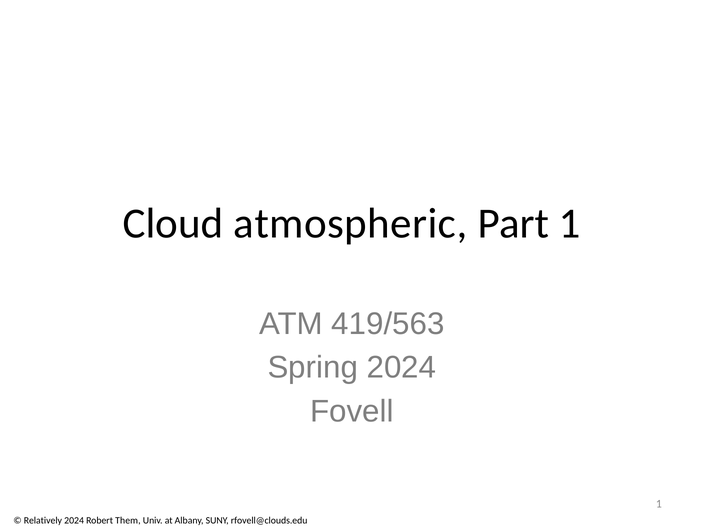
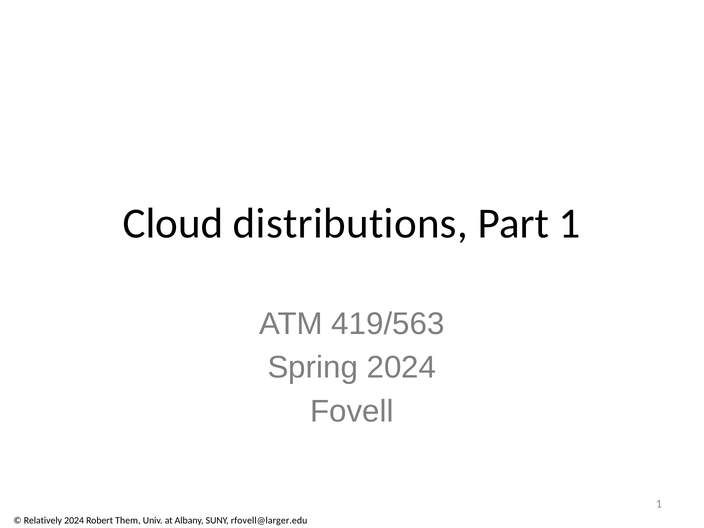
atmospheric: atmospheric -> distributions
rfovell@clouds.edu: rfovell@clouds.edu -> rfovell@larger.edu
